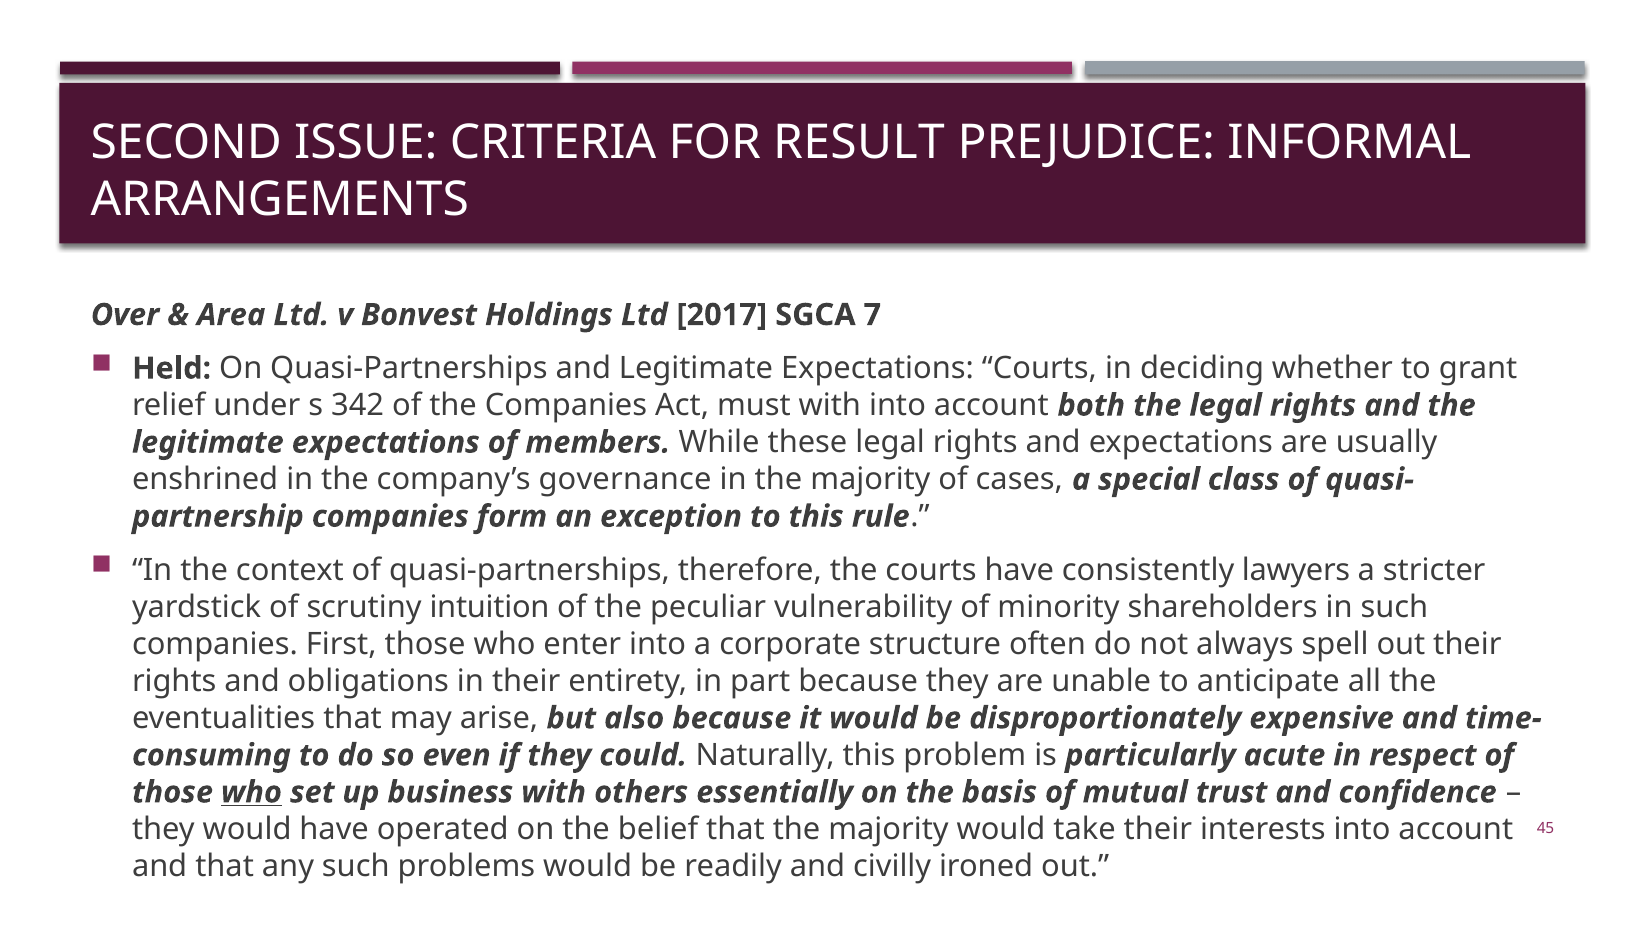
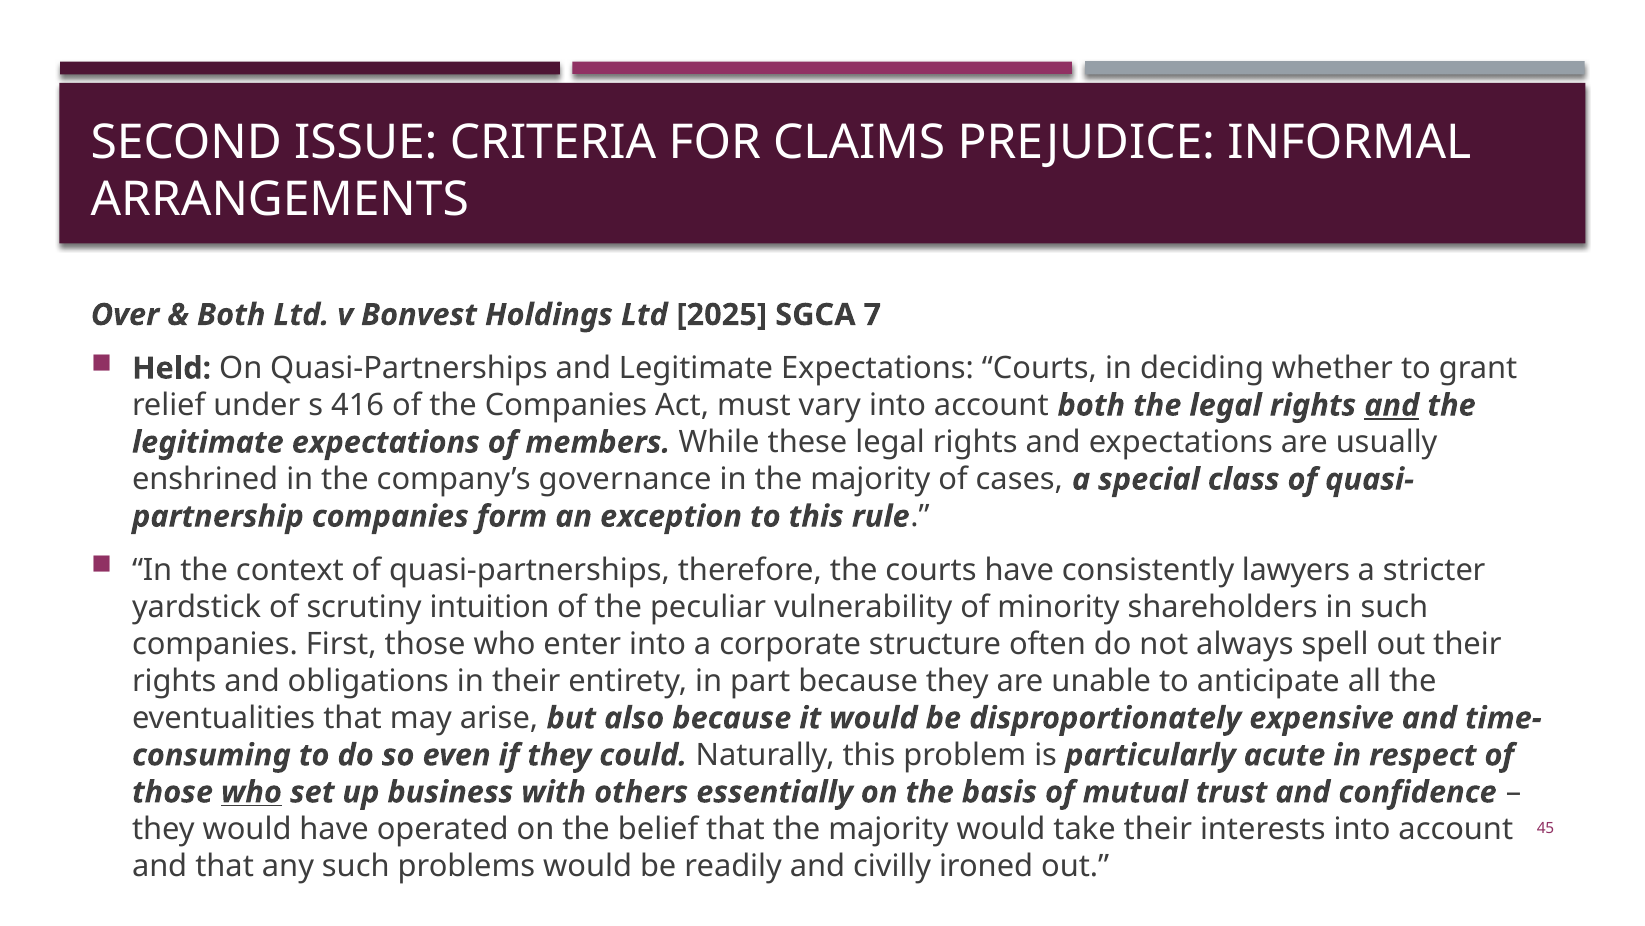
RESULT: RESULT -> CLAIMS
Area at (231, 315): Area -> Both
2017: 2017 -> 2025
342: 342 -> 416
must with: with -> vary
and at (1392, 405) underline: none -> present
